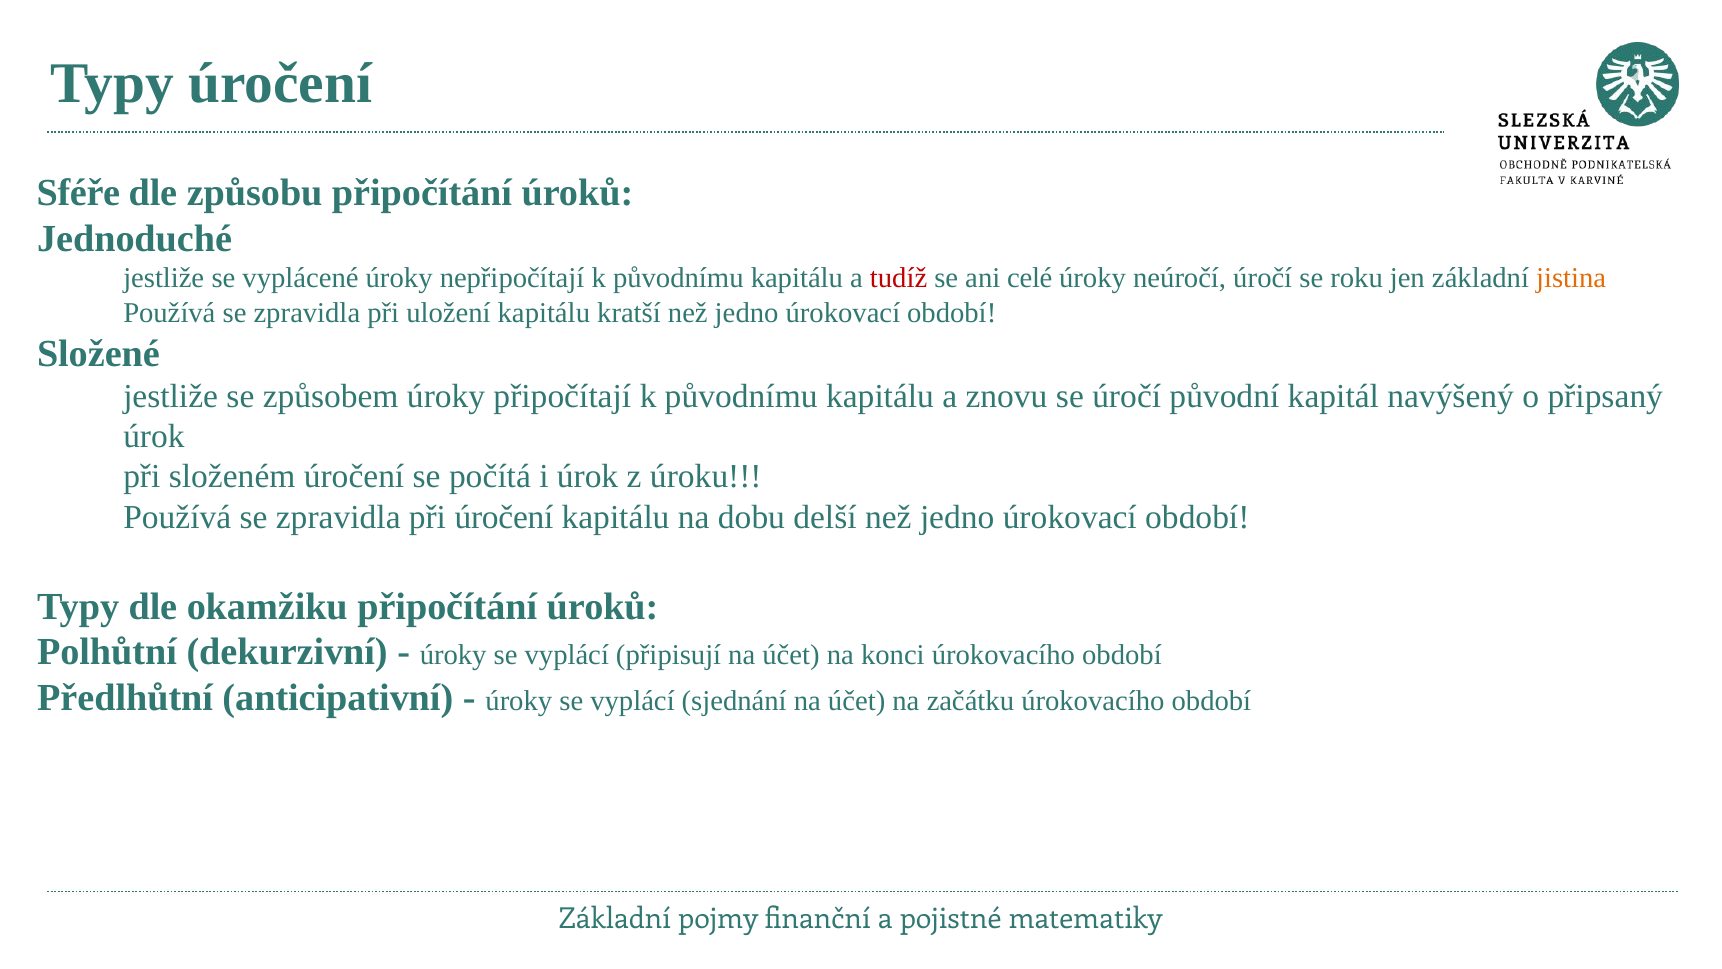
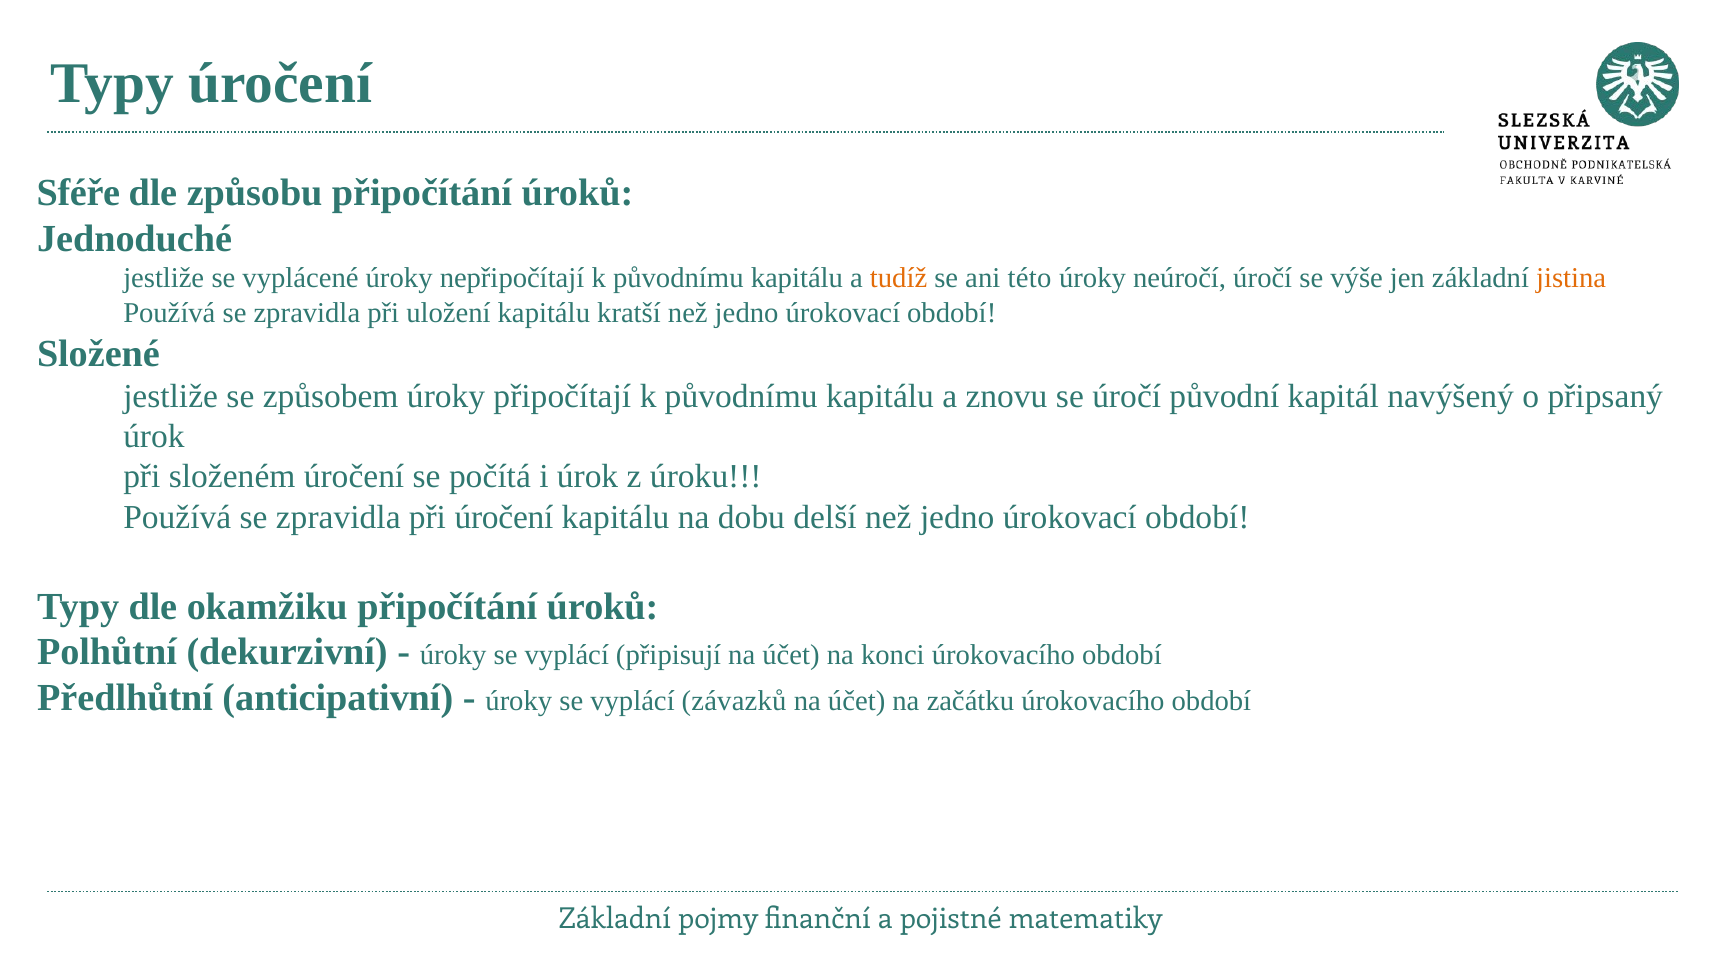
tudíž colour: red -> orange
celé: celé -> této
roku: roku -> výše
sjednání: sjednání -> závazků
